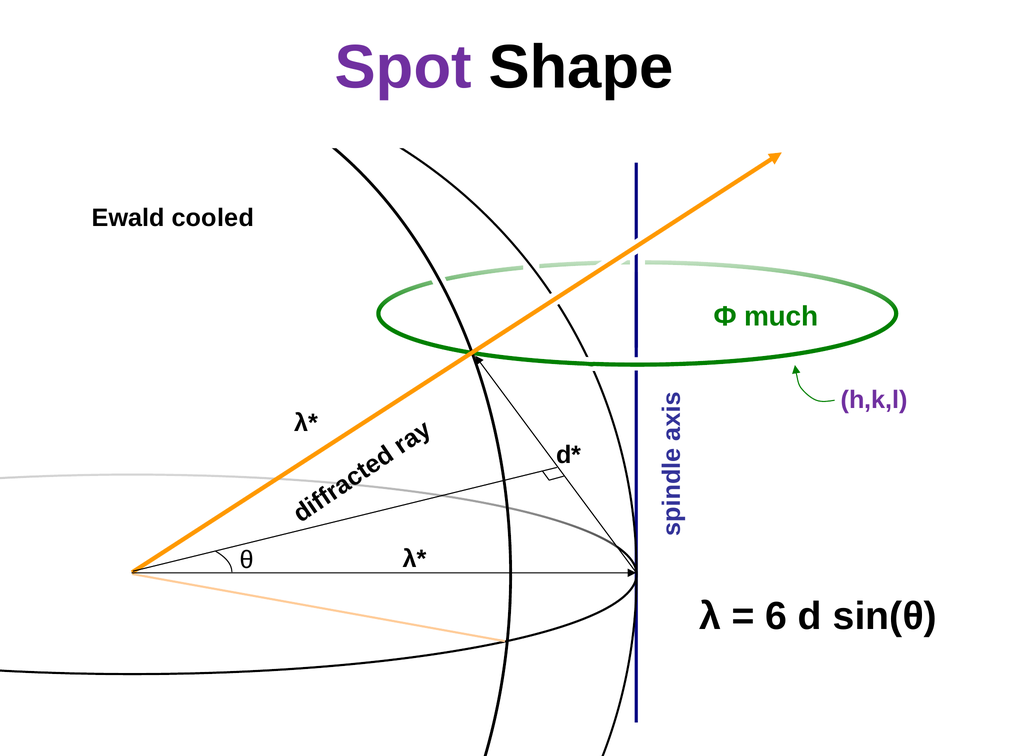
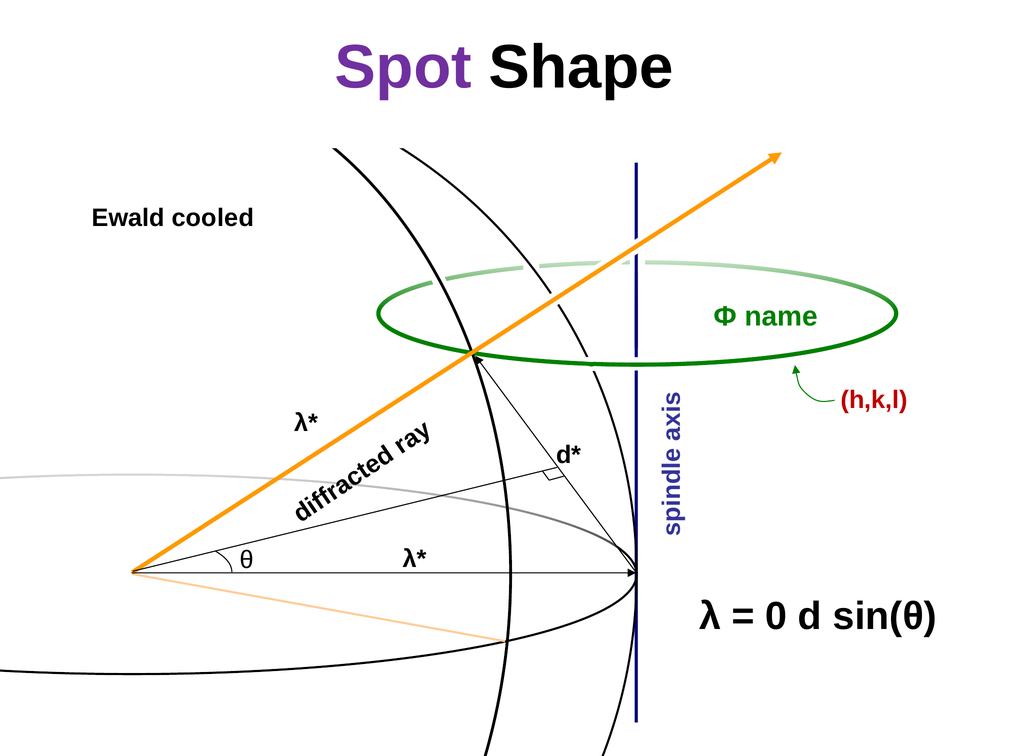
much: much -> name
h,k,l colour: purple -> red
6: 6 -> 0
